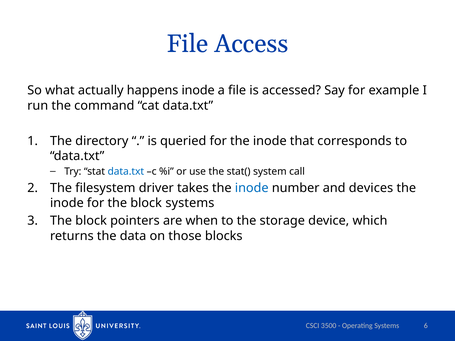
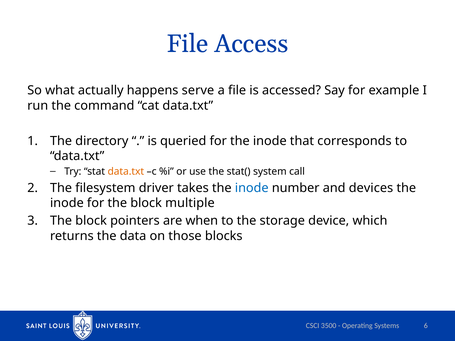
happens inode: inode -> serve
data.txt at (126, 172) colour: blue -> orange
block systems: systems -> multiple
